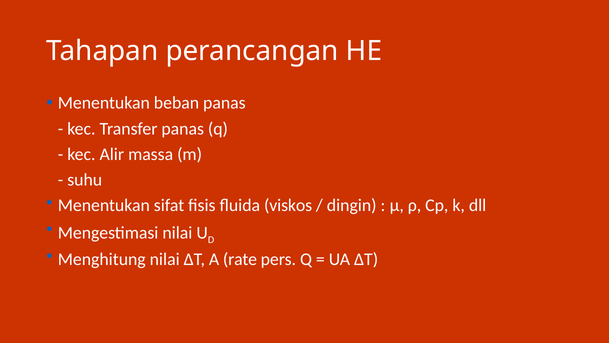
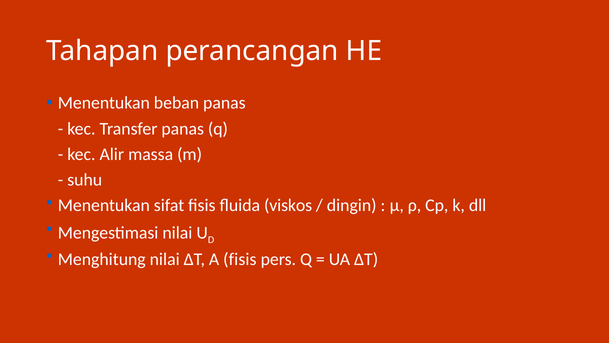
A rate: rate -> fisis
